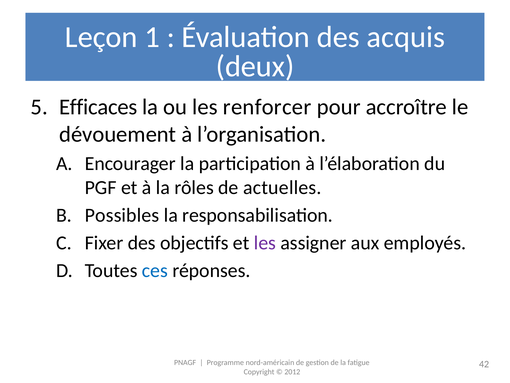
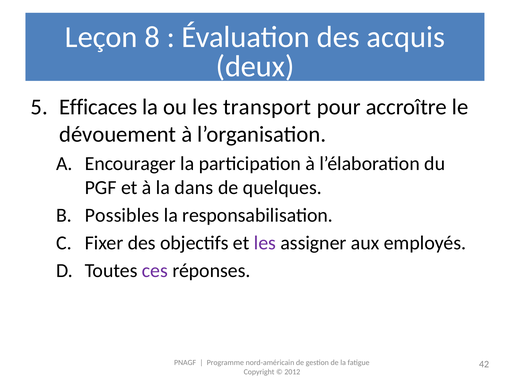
1: 1 -> 8
renforcer: renforcer -> transport
rôles: rôles -> dans
actuelles: actuelles -> quelques
ces colour: blue -> purple
